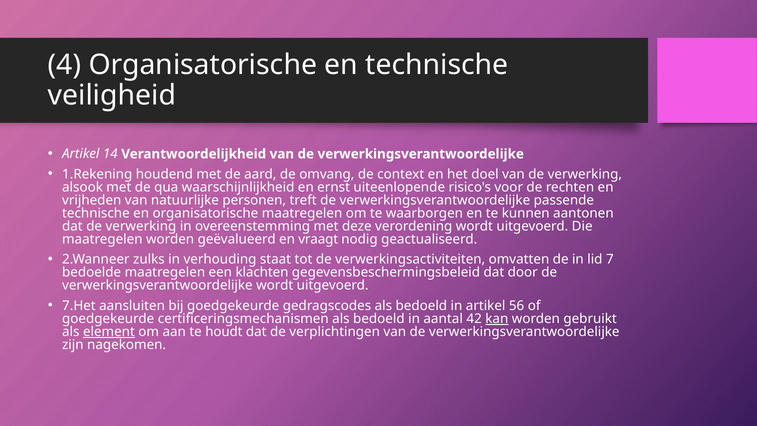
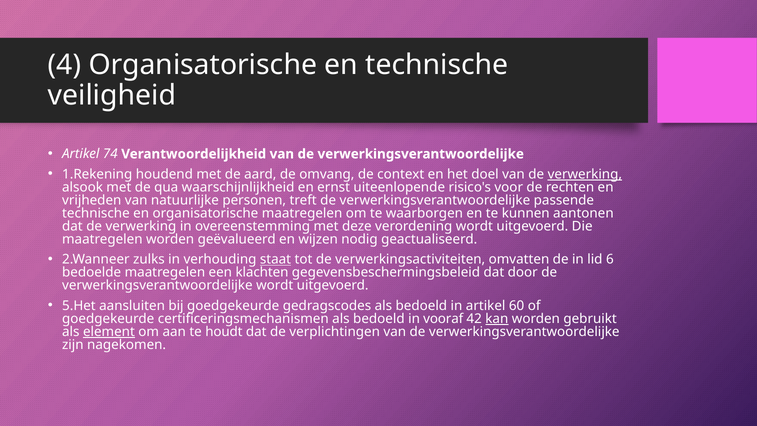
14: 14 -> 74
verwerking at (585, 174) underline: none -> present
vraagt: vraagt -> wijzen
staat underline: none -> present
7: 7 -> 6
7.Het: 7.Het -> 5.Het
56: 56 -> 60
aantal: aantal -> vooraf
